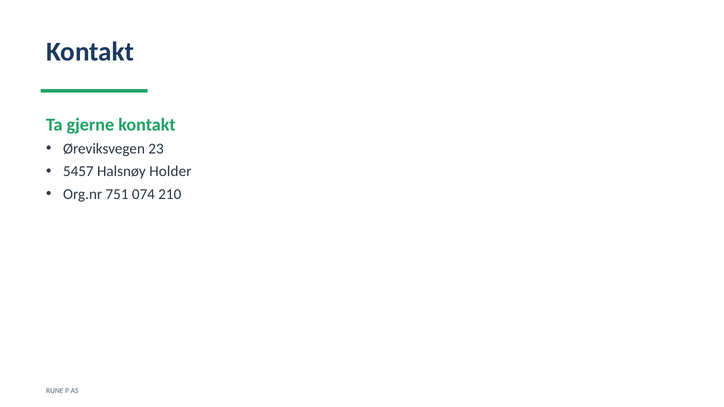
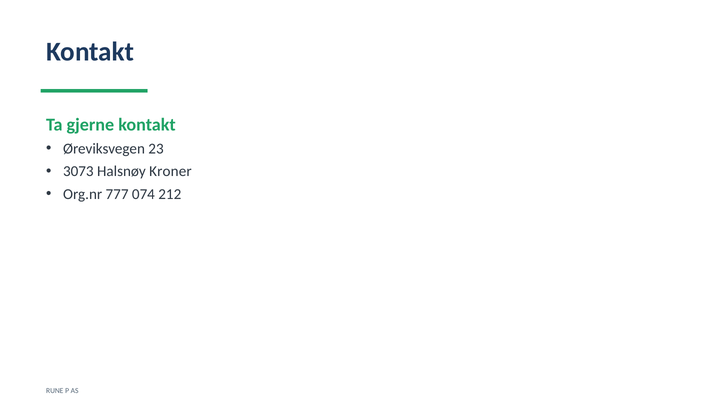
5457: 5457 -> 3073
Holder: Holder -> Kroner
751: 751 -> 777
210: 210 -> 212
